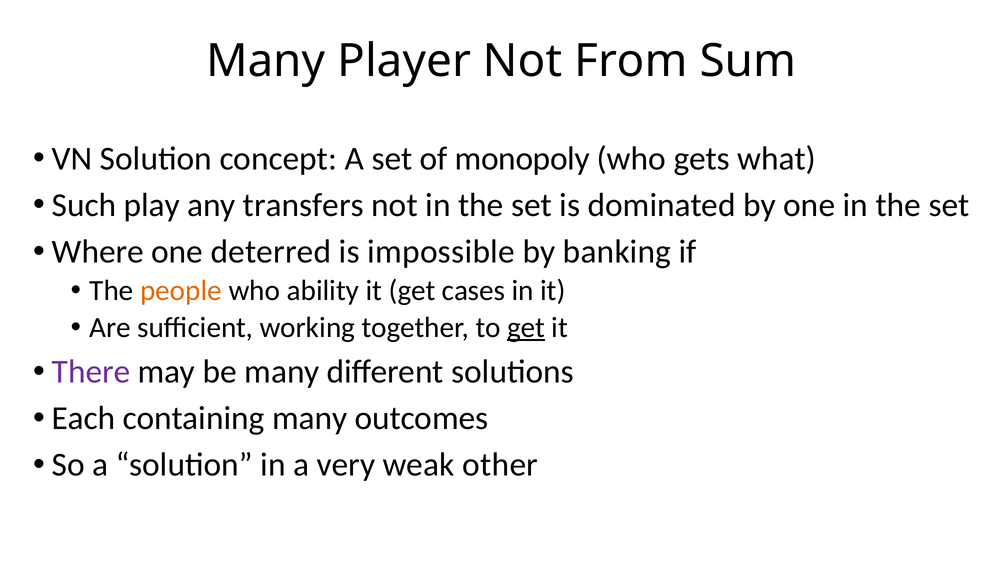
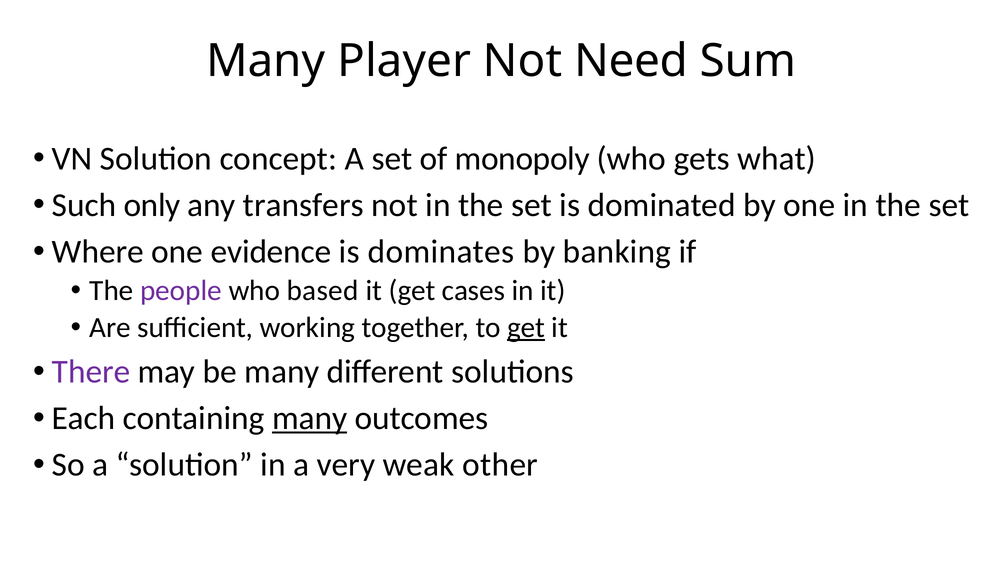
From: From -> Need
play: play -> only
deterred: deterred -> evidence
impossible: impossible -> dominates
people colour: orange -> purple
ability: ability -> based
many at (310, 418) underline: none -> present
